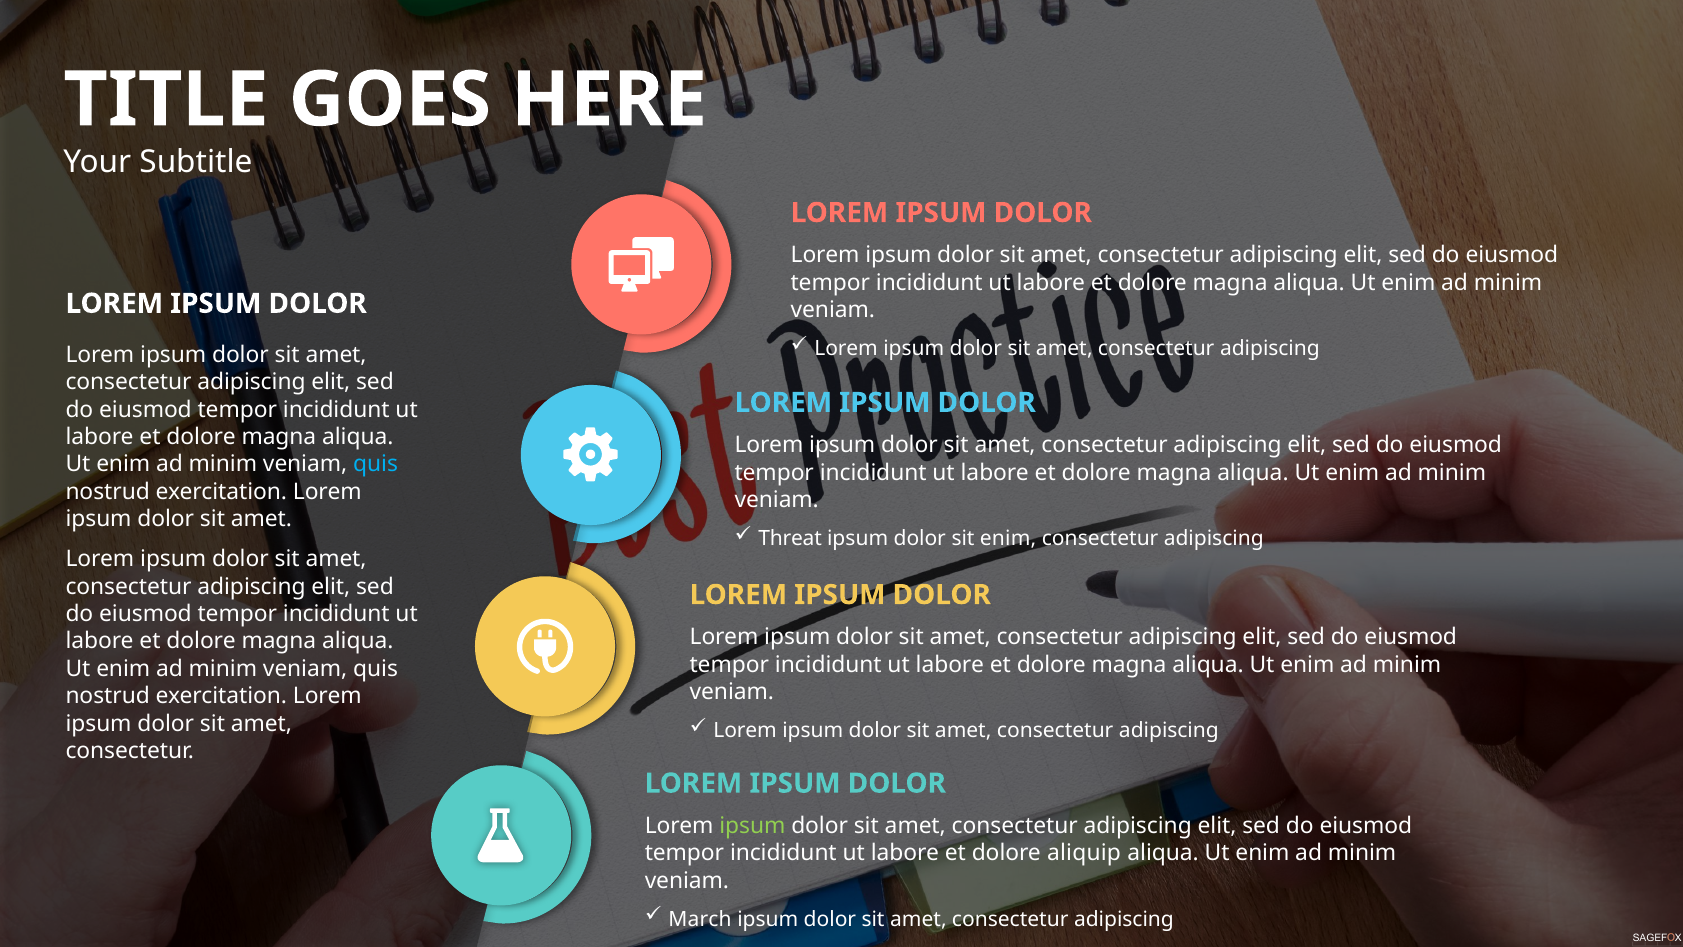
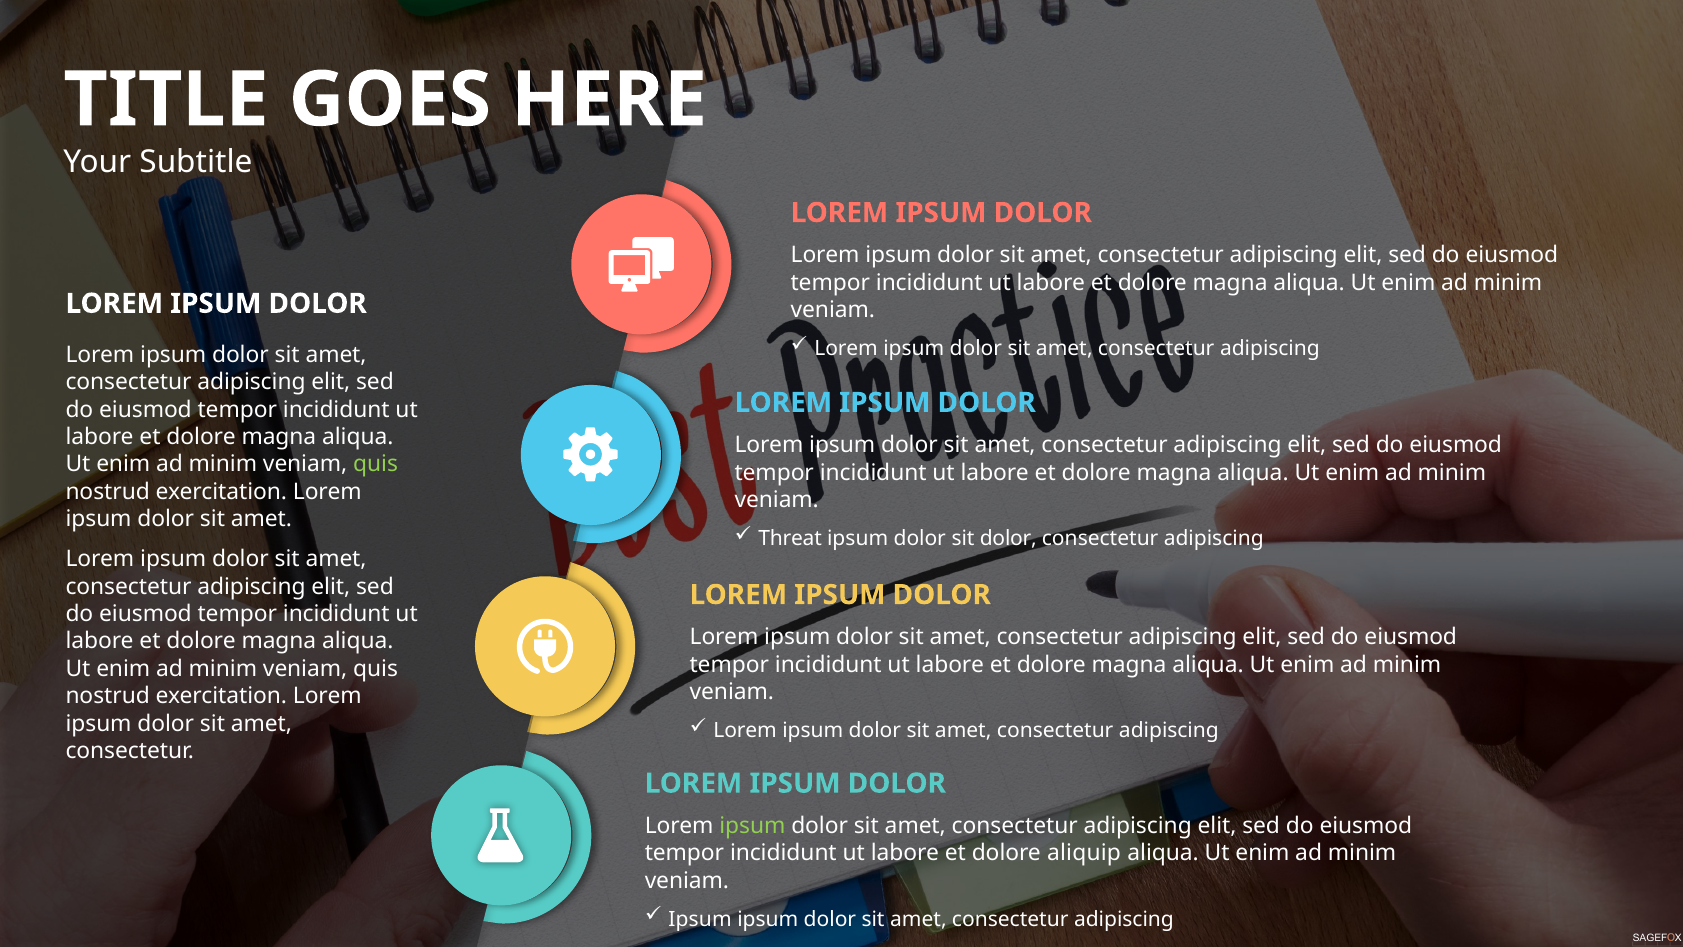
quis at (376, 464) colour: light blue -> light green
sit enim: enim -> dolor
March at (700, 919): March -> Ipsum
